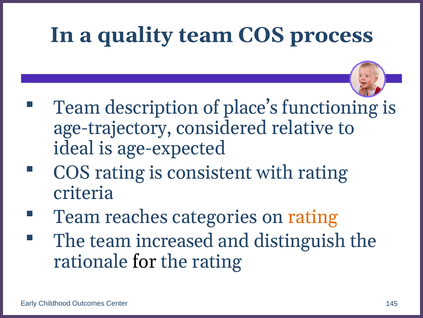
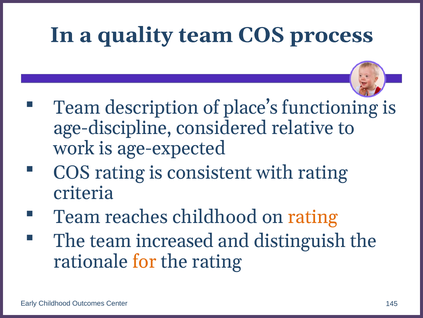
age-trajectory: age-trajectory -> age-discipline
ideal: ideal -> work
reaches categories: categories -> childhood
for colour: black -> orange
